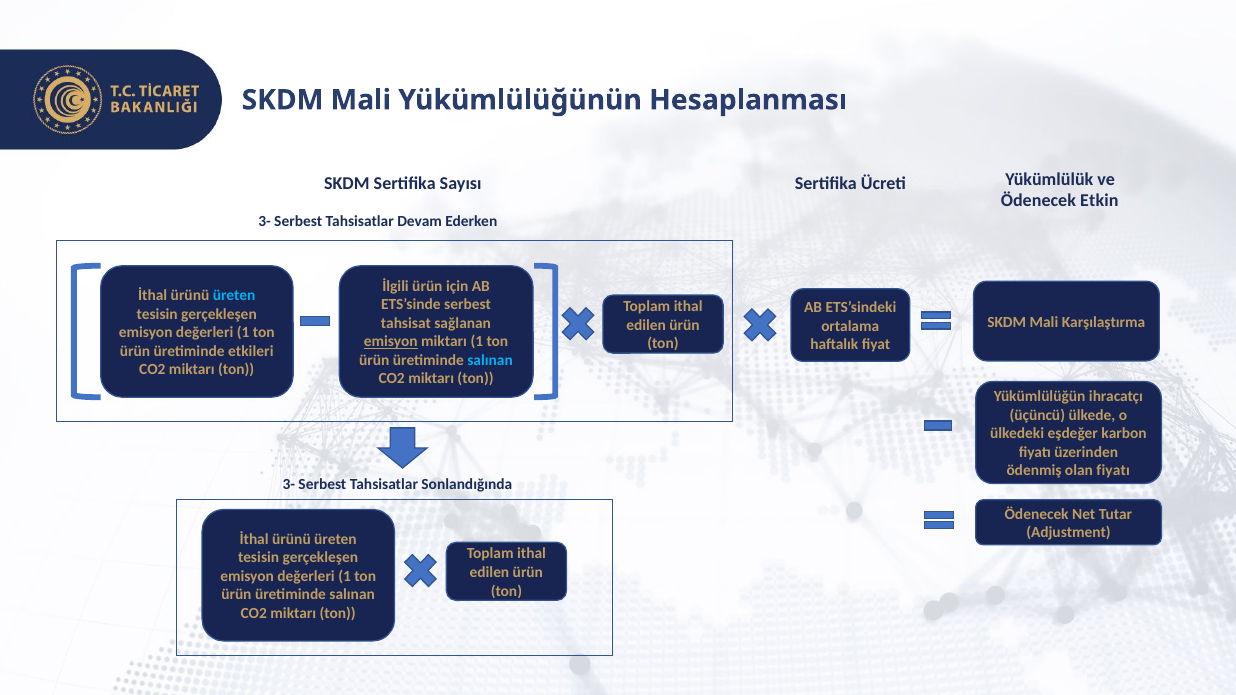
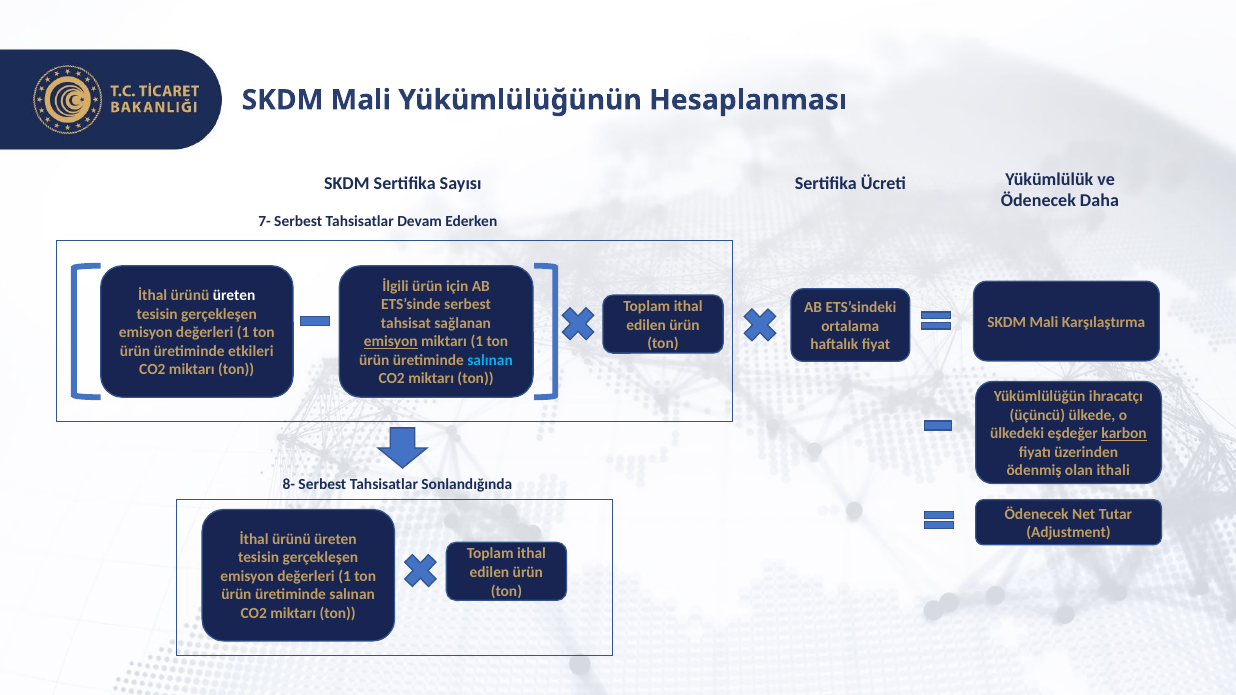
Etkin: Etkin -> Daha
3- at (265, 221): 3- -> 7-
üreten at (234, 296) colour: light blue -> white
karbon underline: none -> present
olan fiyatı: fiyatı -> ithali
3- at (289, 484): 3- -> 8-
